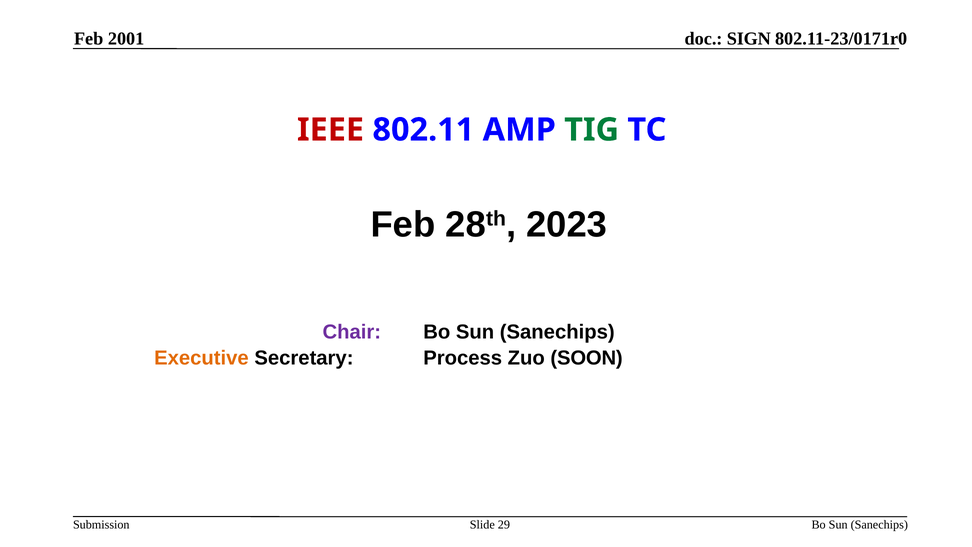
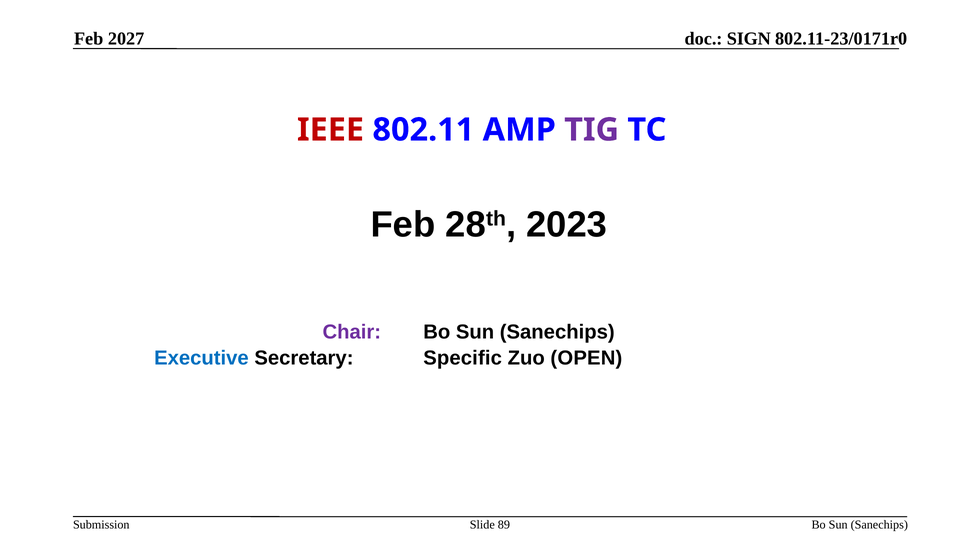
2001: 2001 -> 2027
TIG colour: green -> purple
Executive colour: orange -> blue
Process: Process -> Specific
SOON: SOON -> OPEN
29: 29 -> 89
